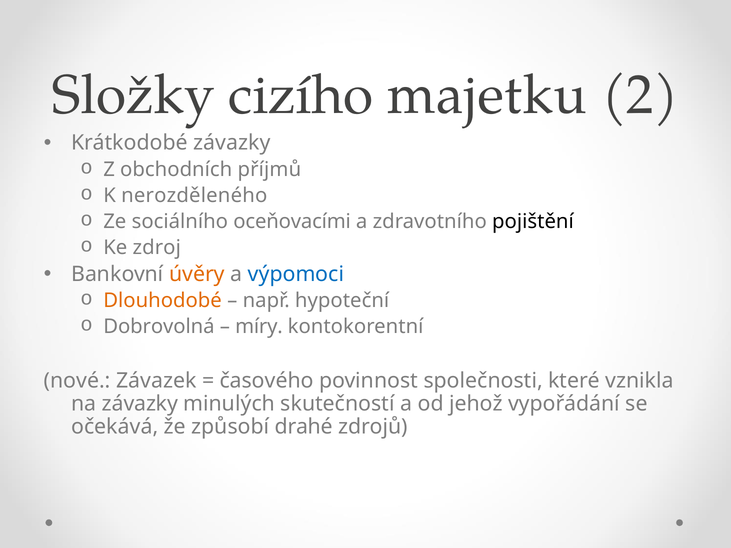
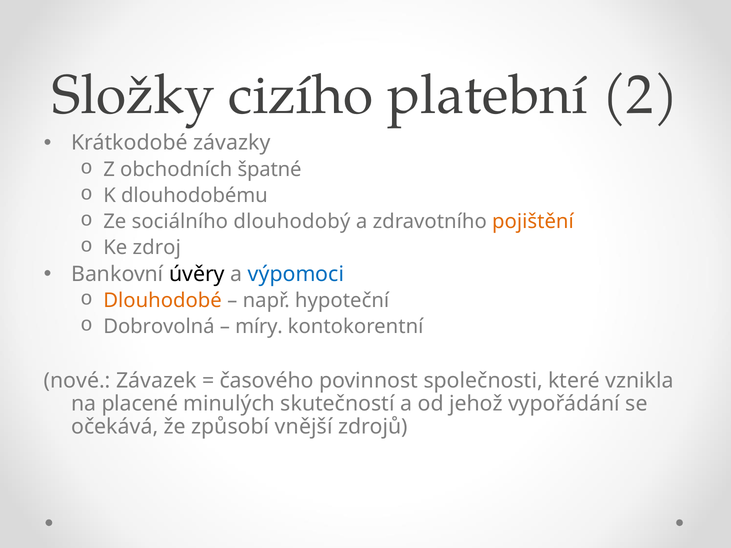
majetku: majetku -> platební
příjmů: příjmů -> špatné
nerozděleného: nerozděleného -> dlouhodobému
oceňovacími: oceňovacími -> dlouhodobý
pojištění colour: black -> orange
úvěry colour: orange -> black
na závazky: závazky -> placené
drahé: drahé -> vnější
